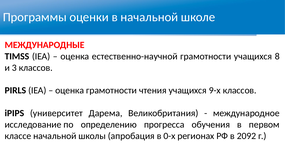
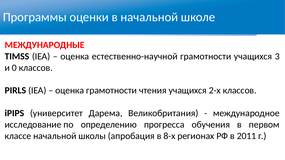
8: 8 -> 3
3: 3 -> 0
9-х: 9-х -> 2-х
0-х: 0-х -> 8-х
2092: 2092 -> 2011
